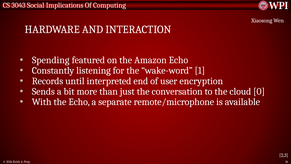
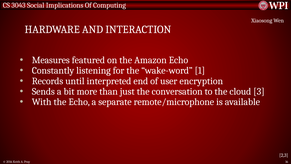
Spending: Spending -> Measures
0: 0 -> 3
